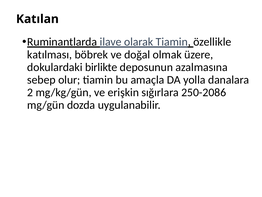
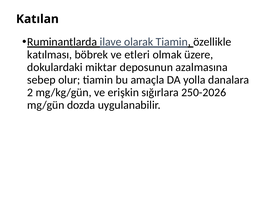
doğal: doğal -> etleri
birlikte: birlikte -> miktar
250-2086: 250-2086 -> 250-2026
